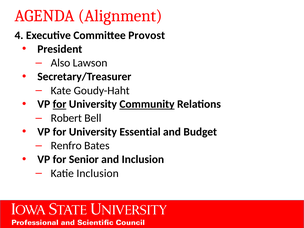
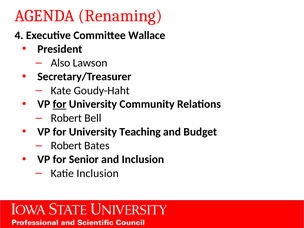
Alignment: Alignment -> Renaming
Provost: Provost -> Wallace
Community underline: present -> none
Essential: Essential -> Teaching
Renfro at (66, 146): Renfro -> Robert
